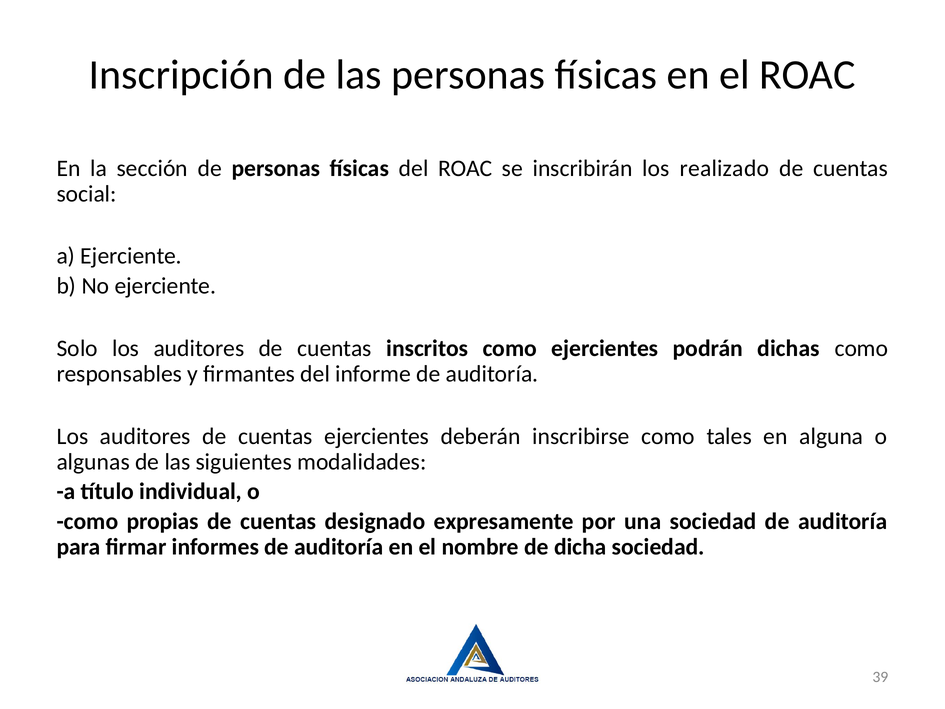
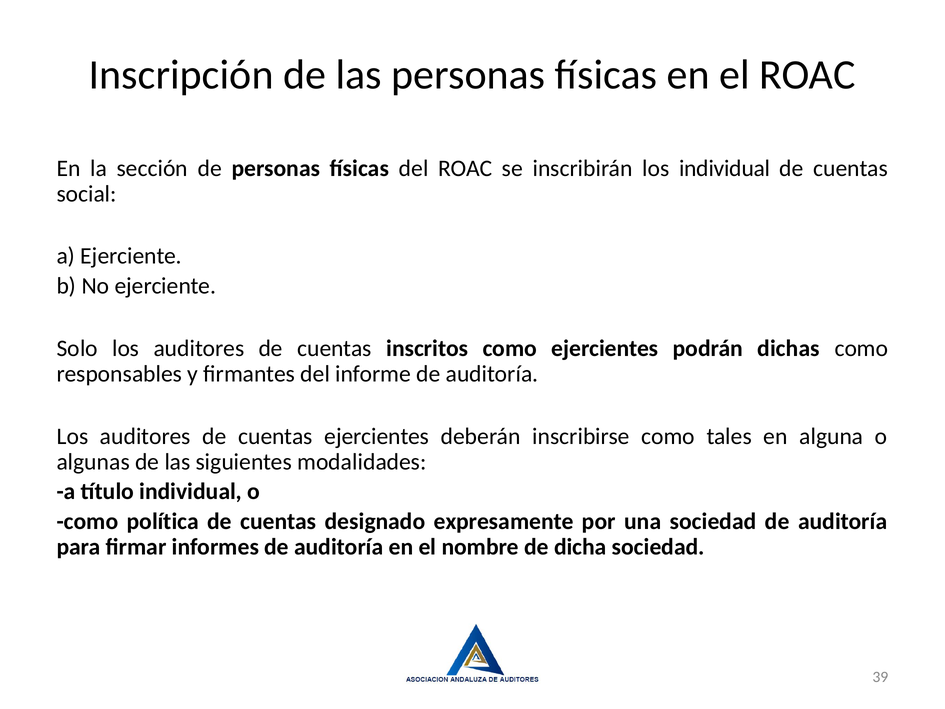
los realizado: realizado -> individual
propias: propias -> política
